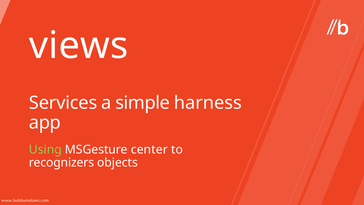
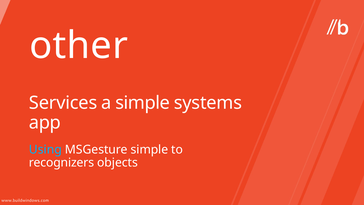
views: views -> other
harness: harness -> systems
Using colour: light green -> light blue
MSGesture center: center -> simple
